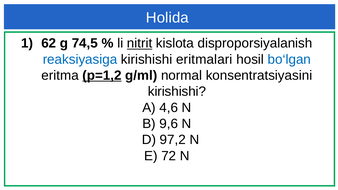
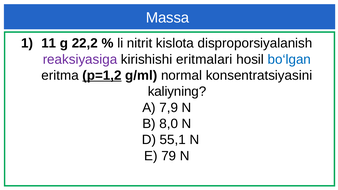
Holida: Holida -> Massa
62: 62 -> 11
74,5: 74,5 -> 22,2
nitrit underline: present -> none
reaksiyasiga colour: blue -> purple
kirishishi at (177, 92): kirishishi -> kaliyning
4,6: 4,6 -> 7,9
9,6: 9,6 -> 8,0
97,2: 97,2 -> 55,1
72: 72 -> 79
